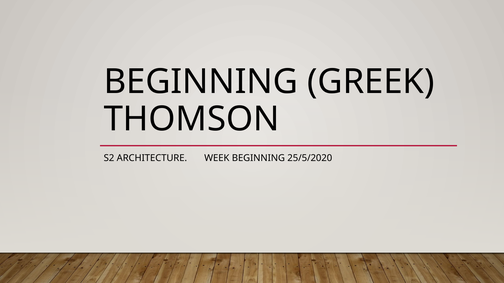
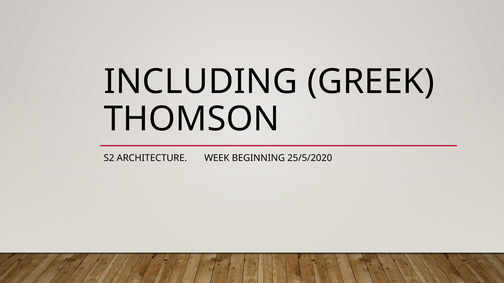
BEGINNING at (201, 82): BEGINNING -> INCLUDING
